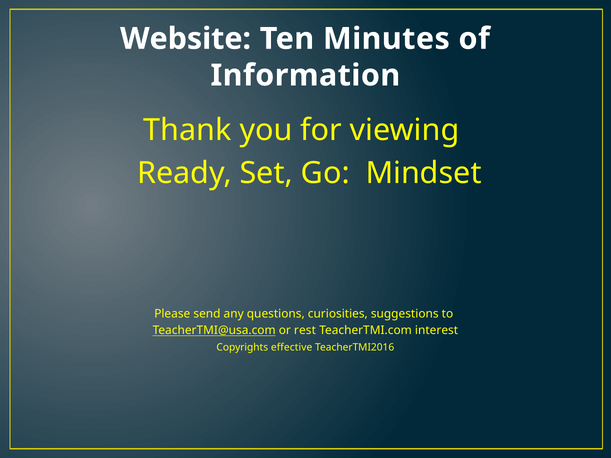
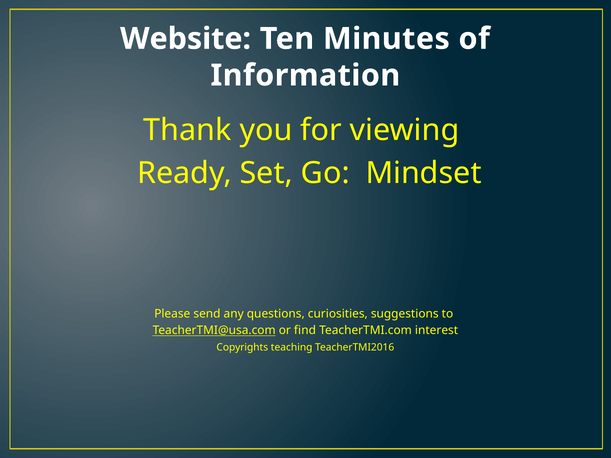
rest: rest -> find
effective: effective -> teaching
